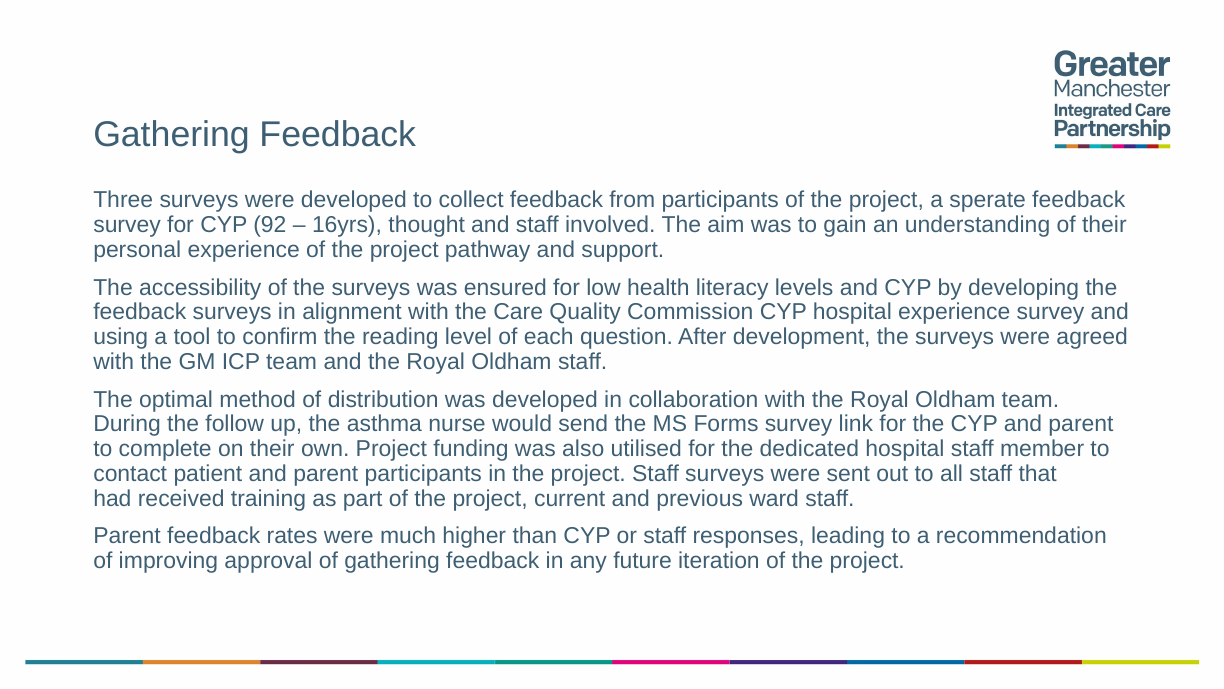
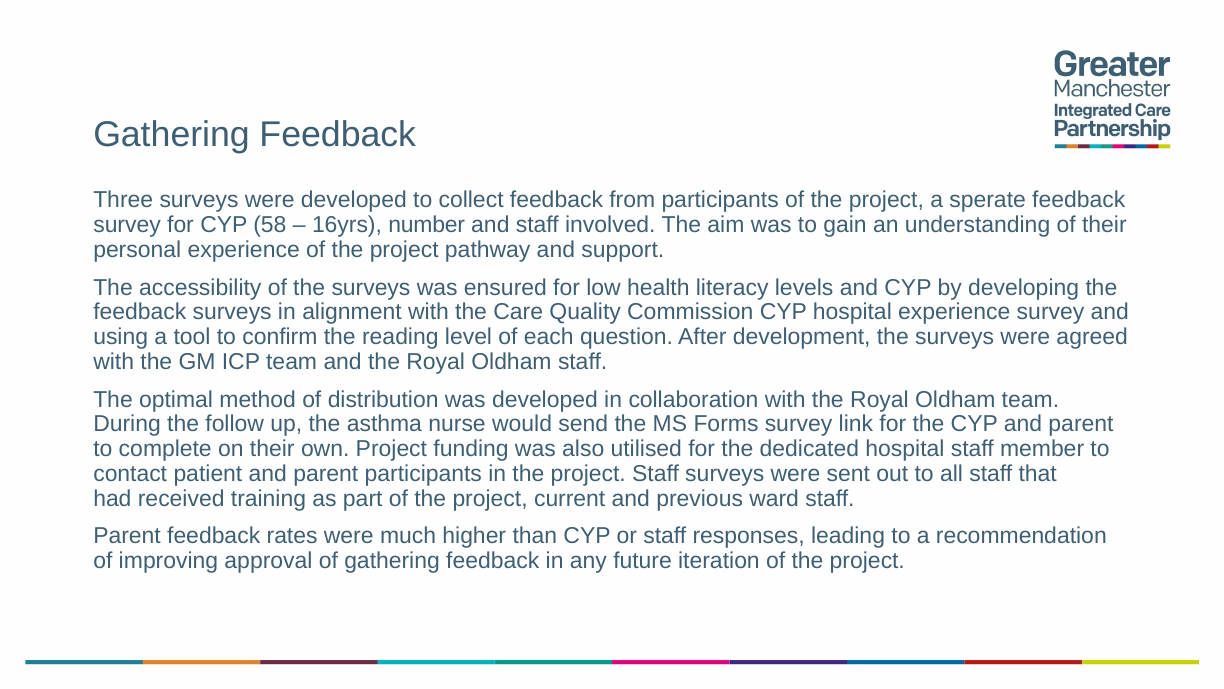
92: 92 -> 58
thought: thought -> number
